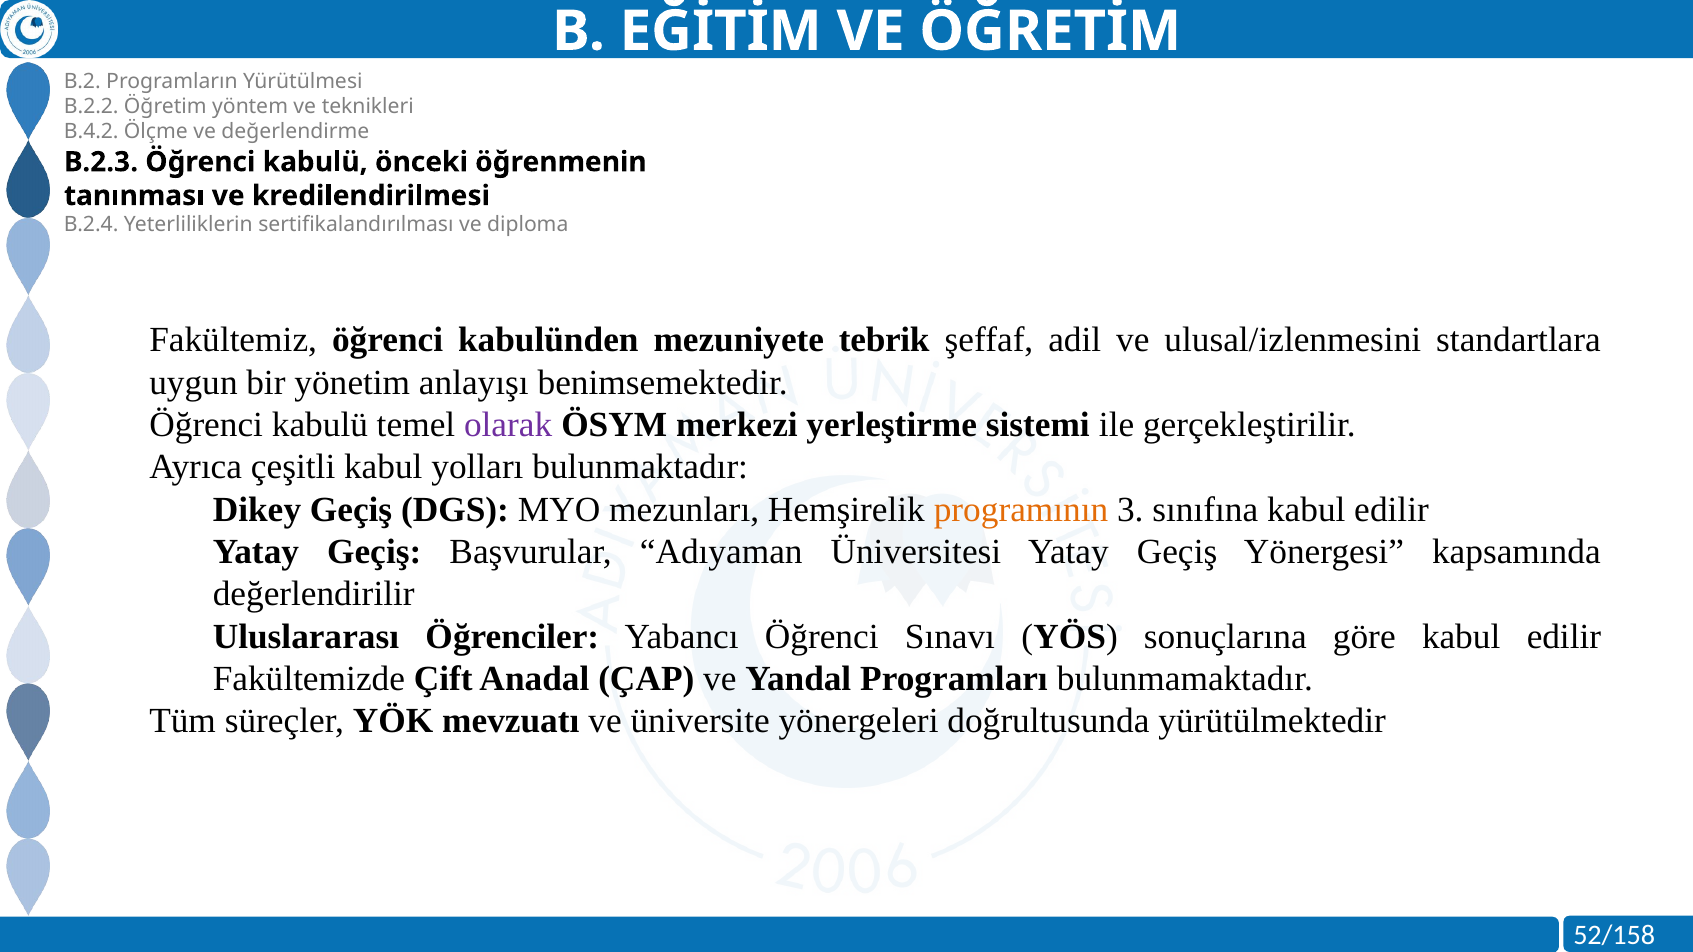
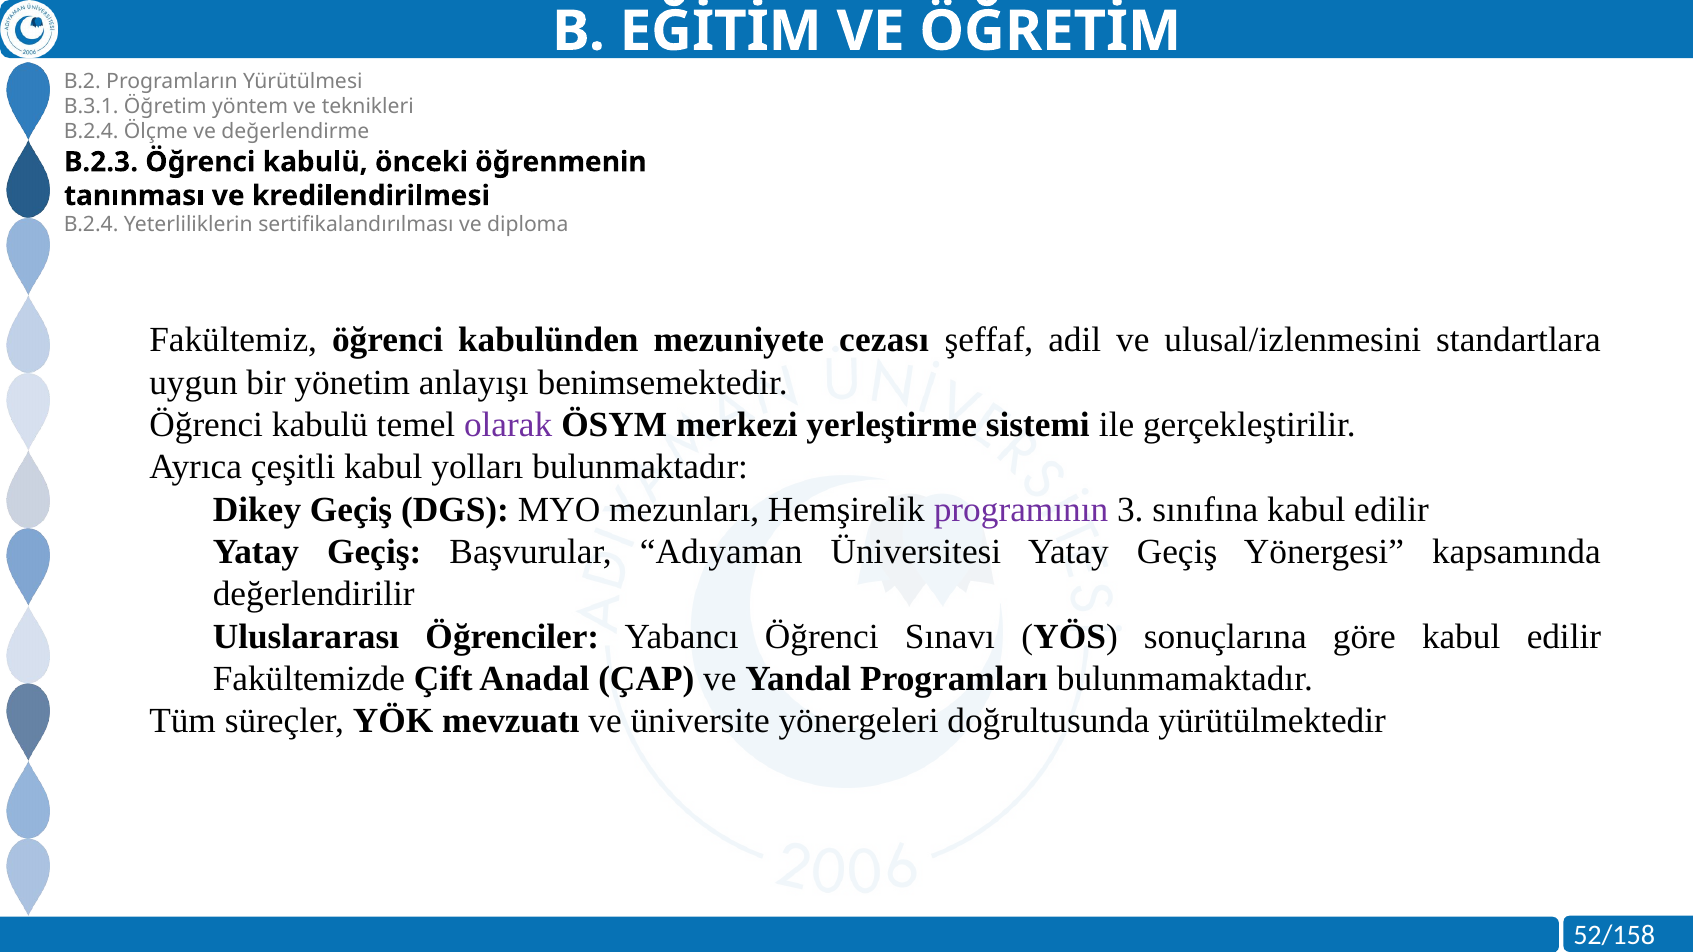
B.2.2: B.2.2 -> B.3.1
B.4.2 at (91, 132): B.4.2 -> B.2.4
tebrik: tebrik -> cezası
programının colour: orange -> purple
